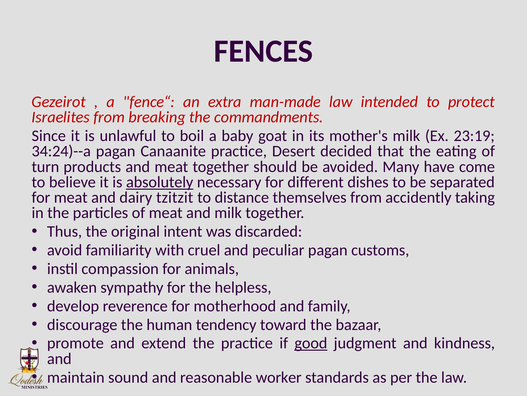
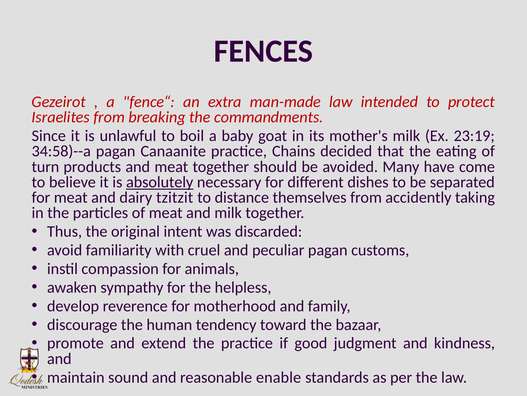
34:24)--a: 34:24)--a -> 34:58)--a
Desert: Desert -> Chains
good underline: present -> none
worker: worker -> enable
